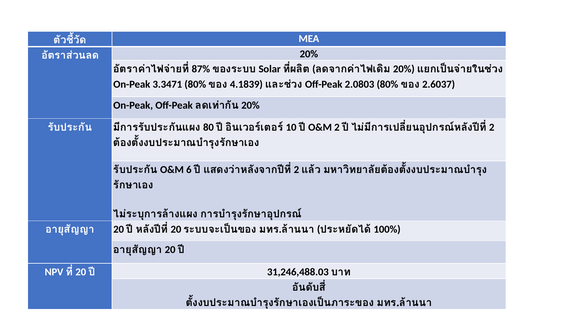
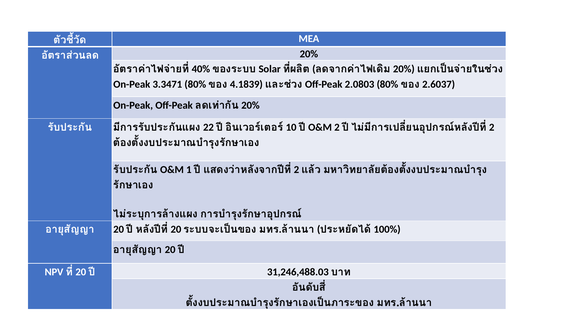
87%: 87% -> 40%
80: 80 -> 22
6: 6 -> 1
